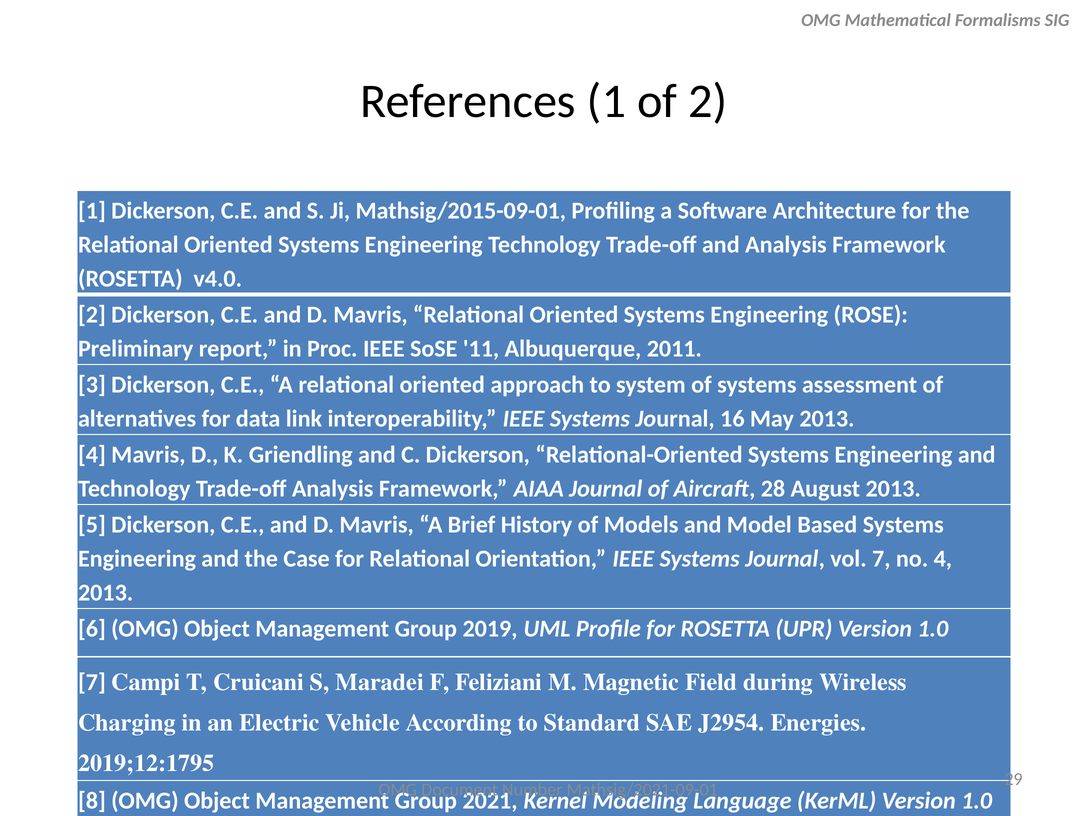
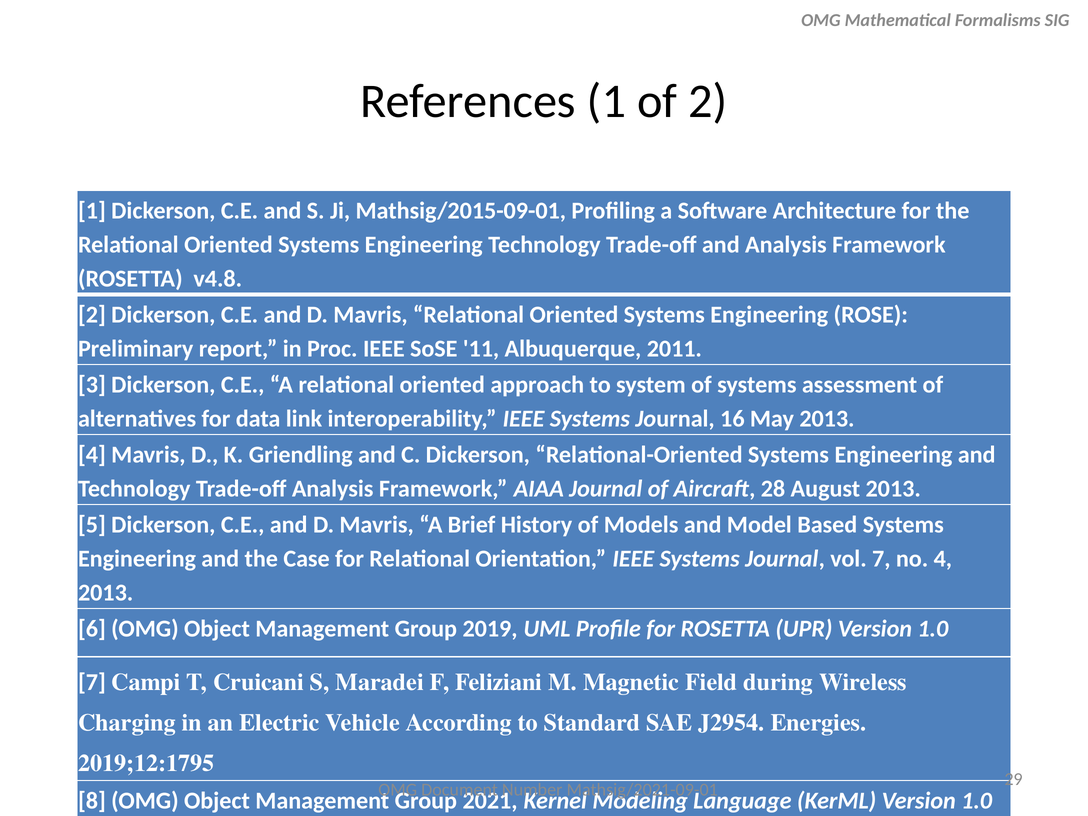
v4.0: v4.0 -> v4.8
